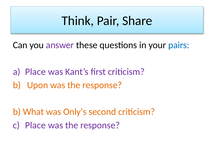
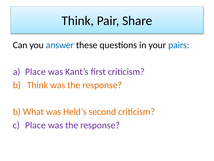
answer colour: purple -> blue
b Upon: Upon -> Think
Only’s: Only’s -> Held’s
